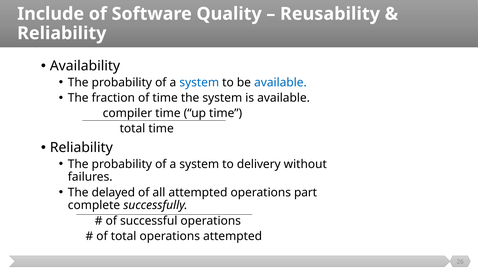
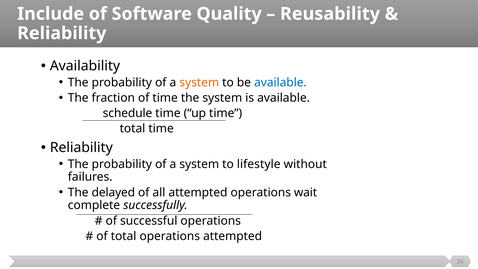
system at (199, 82) colour: blue -> orange
compiler: compiler -> schedule
delivery: delivery -> lifestyle
part: part -> wait
